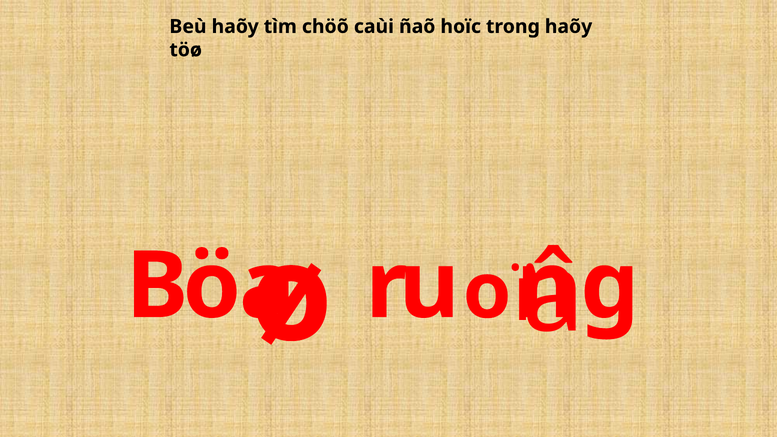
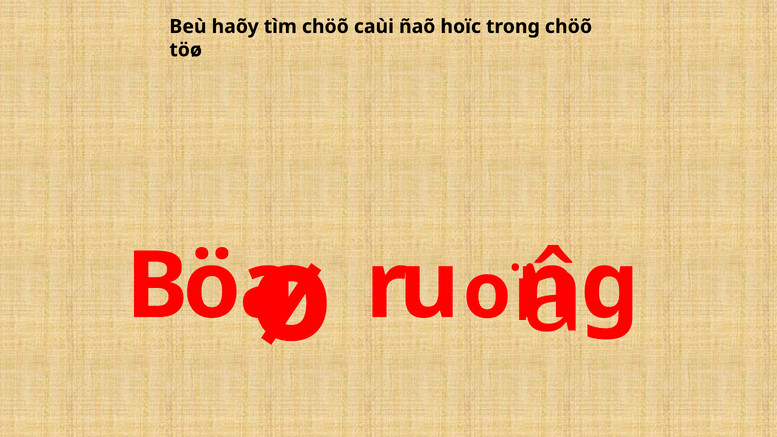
trong haõy: haõy -> chöõ
